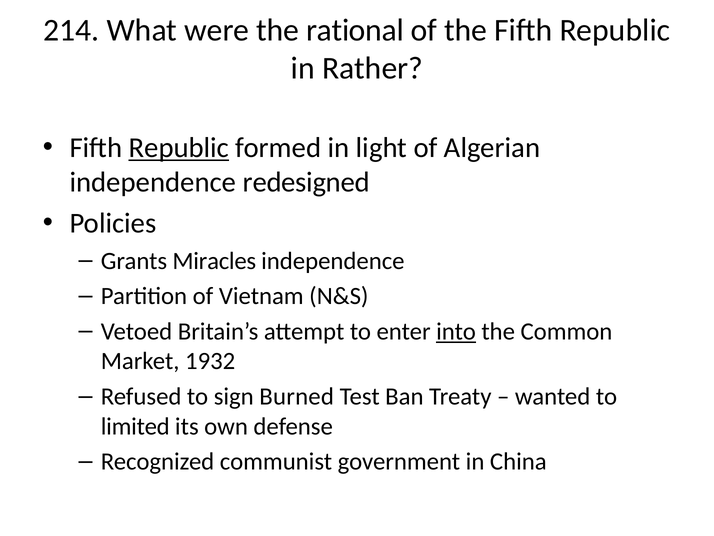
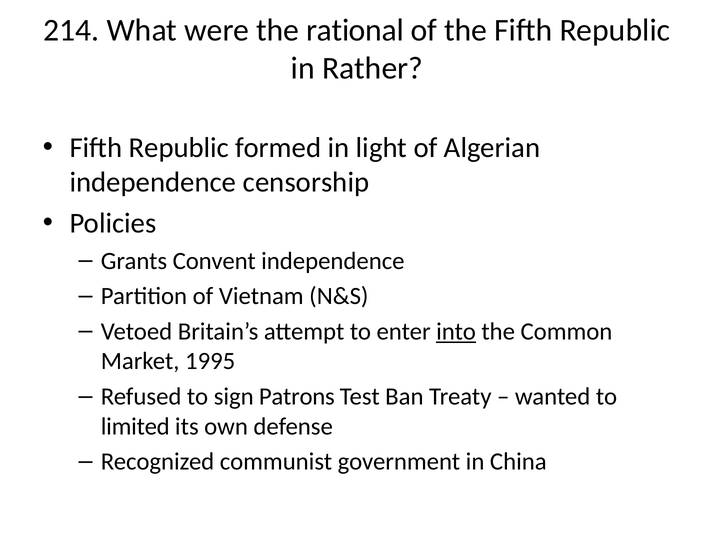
Republic at (179, 148) underline: present -> none
redesigned: redesigned -> censorship
Miracles: Miracles -> Convent
1932: 1932 -> 1995
Burned: Burned -> Patrons
